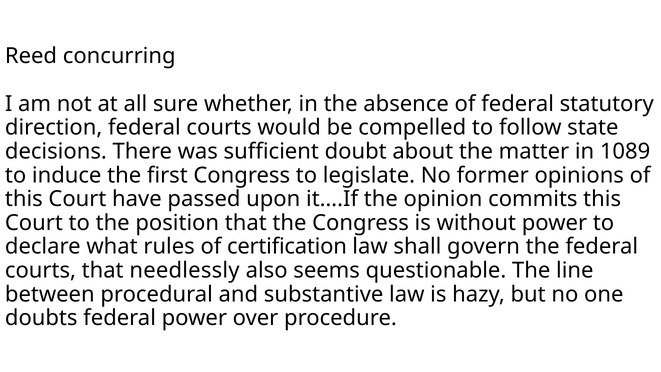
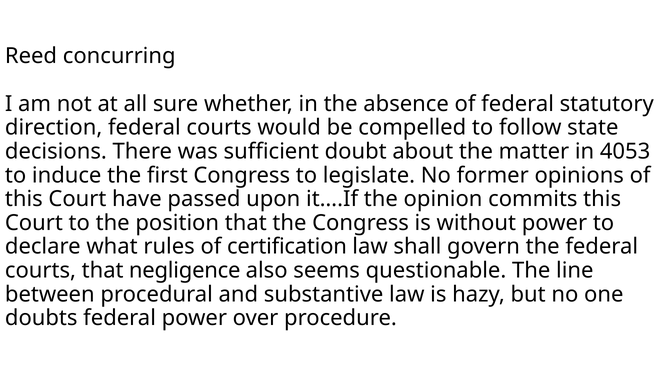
1089: 1089 -> 4053
needlessly: needlessly -> negligence
